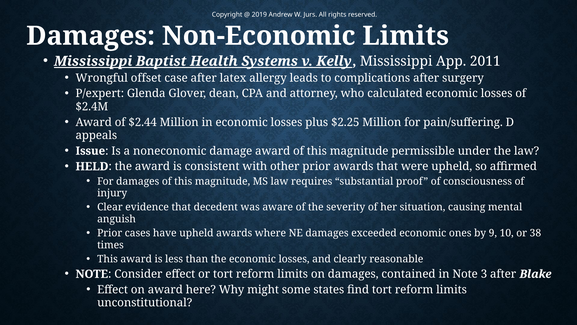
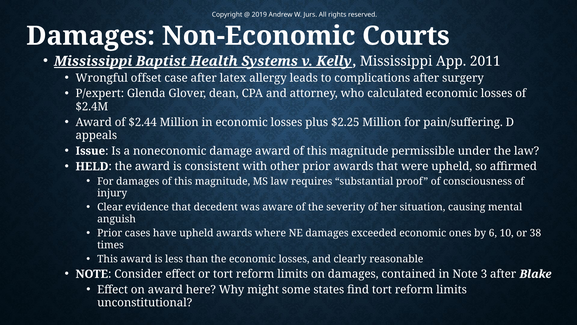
Non-Economic Limits: Limits -> Courts
9: 9 -> 6
